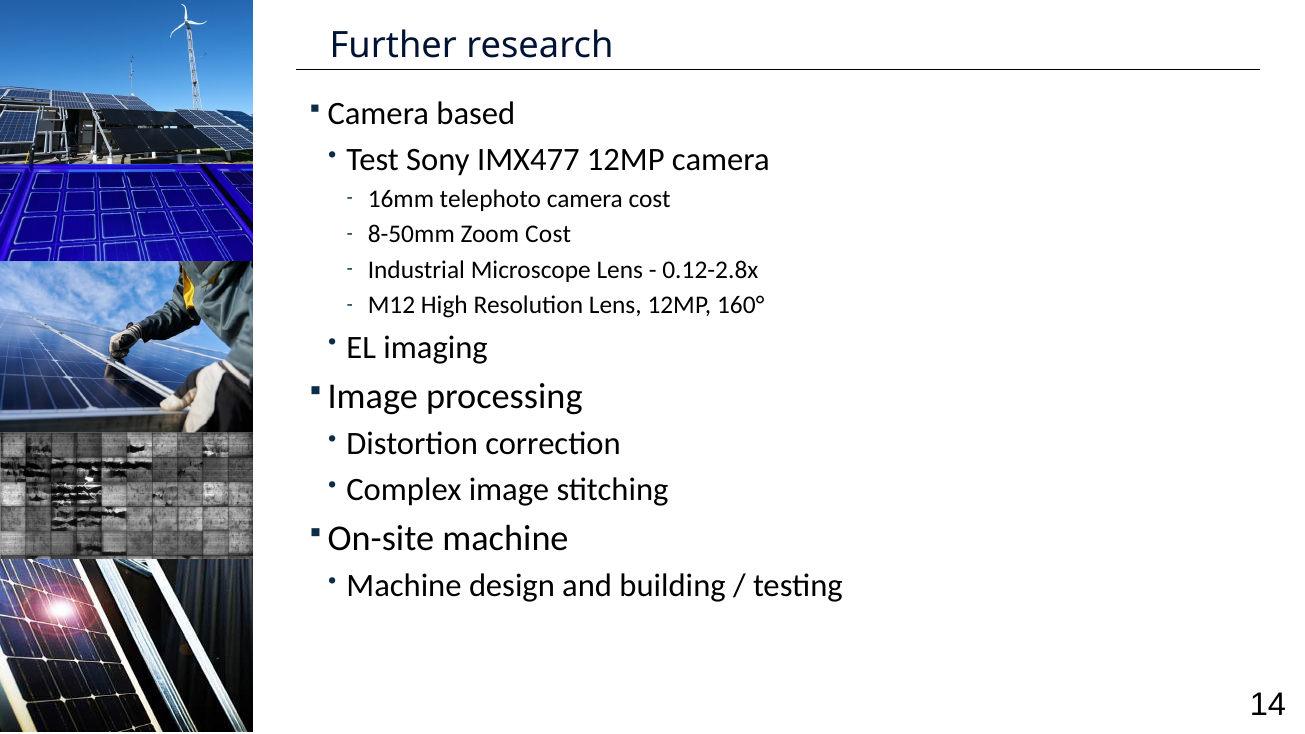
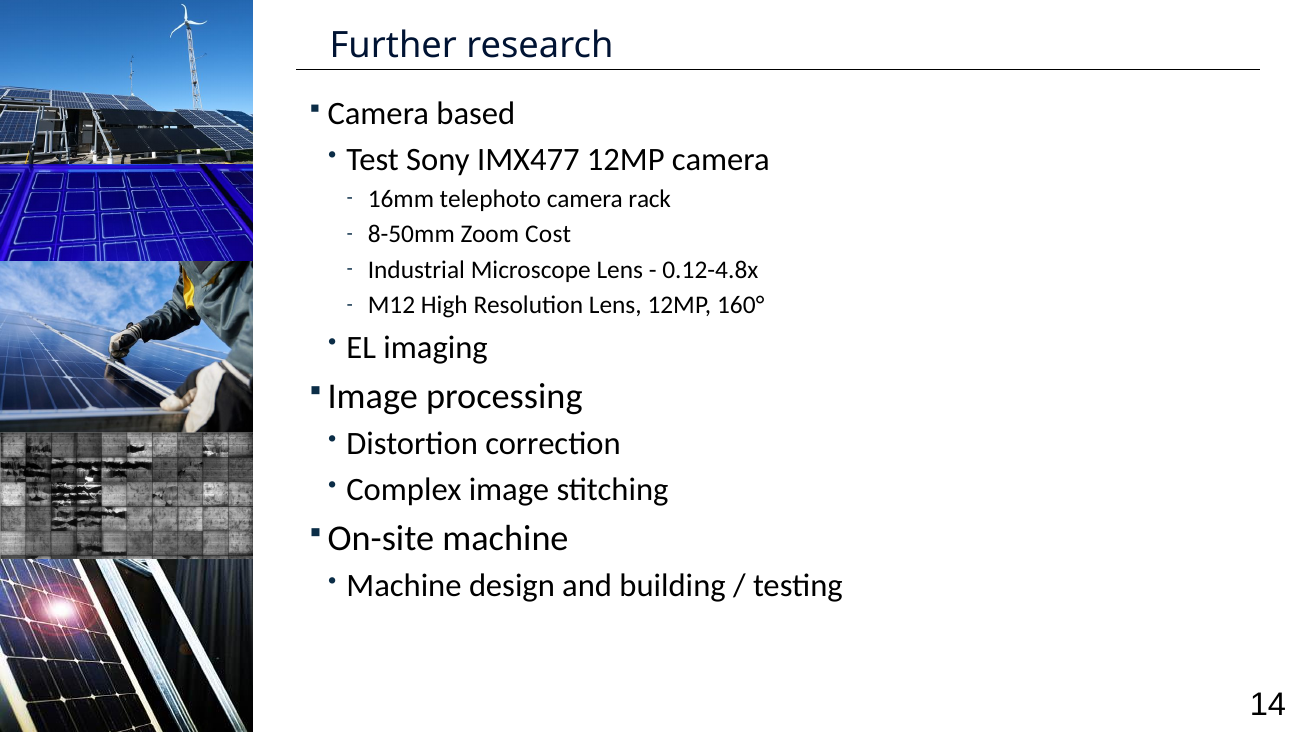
camera cost: cost -> rack
0.12-2.8x: 0.12-2.8x -> 0.12-4.8x
